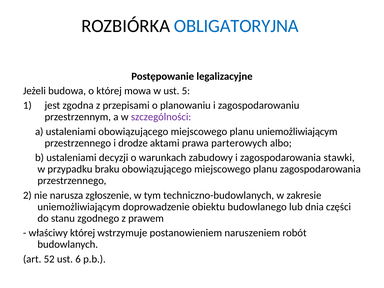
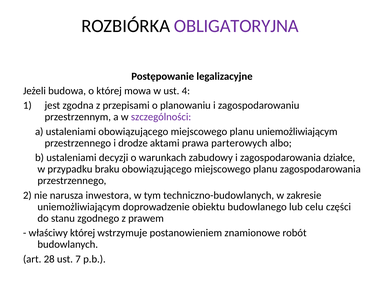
OBLIGATORYJNA colour: blue -> purple
5: 5 -> 4
stawki: stawki -> działce
zgłoszenie: zgłoszenie -> inwestora
dnia: dnia -> celu
naruszeniem: naruszeniem -> znamionowe
52: 52 -> 28
6: 6 -> 7
